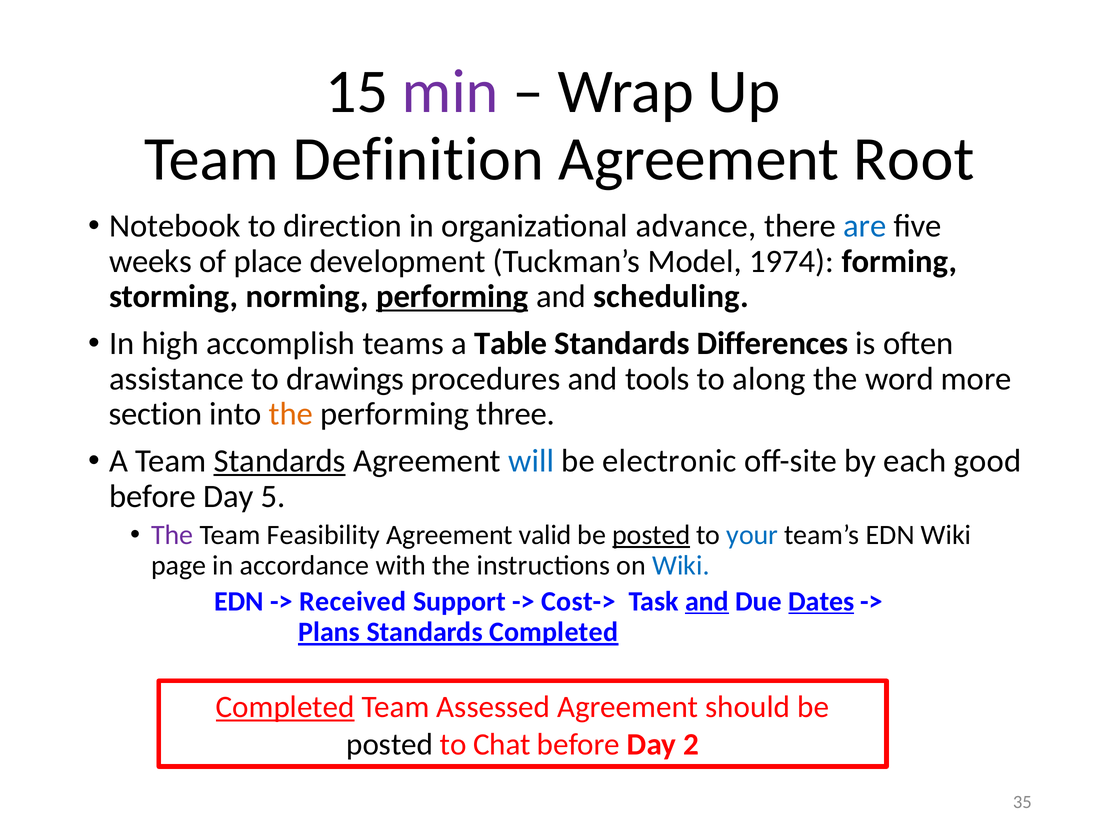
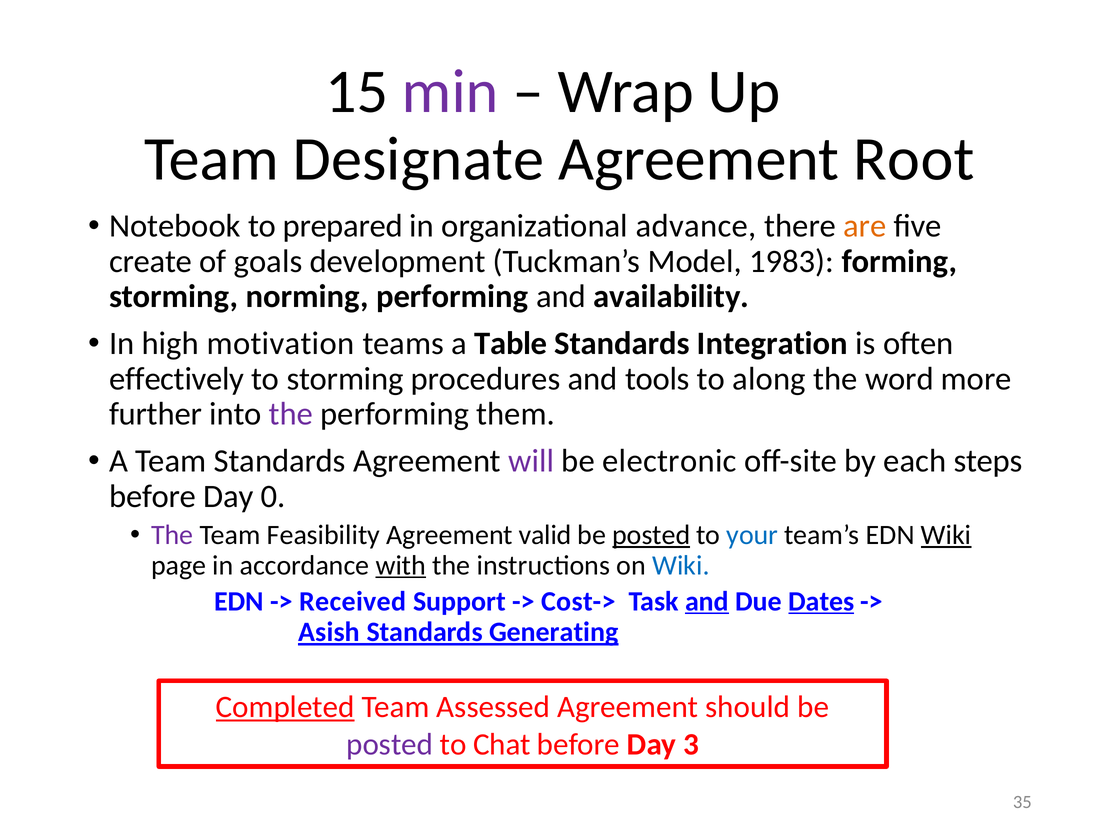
Definition: Definition -> Designate
direction: direction -> prepared
are colour: blue -> orange
weeks: weeks -> create
place: place -> goals
1974: 1974 -> 1983
performing at (452, 297) underline: present -> none
scheduling: scheduling -> availability
accomplish: accomplish -> motivation
Differences: Differences -> Integration
assistance: assistance -> effectively
to drawings: drawings -> storming
section: section -> further
the at (291, 414) colour: orange -> purple
three: three -> them
Standards at (280, 461) underline: present -> none
will colour: blue -> purple
good: good -> steps
5: 5 -> 0
Wiki at (946, 535) underline: none -> present
with underline: none -> present
Plans: Plans -> Asish
Standards Completed: Completed -> Generating
posted at (390, 745) colour: black -> purple
2: 2 -> 3
